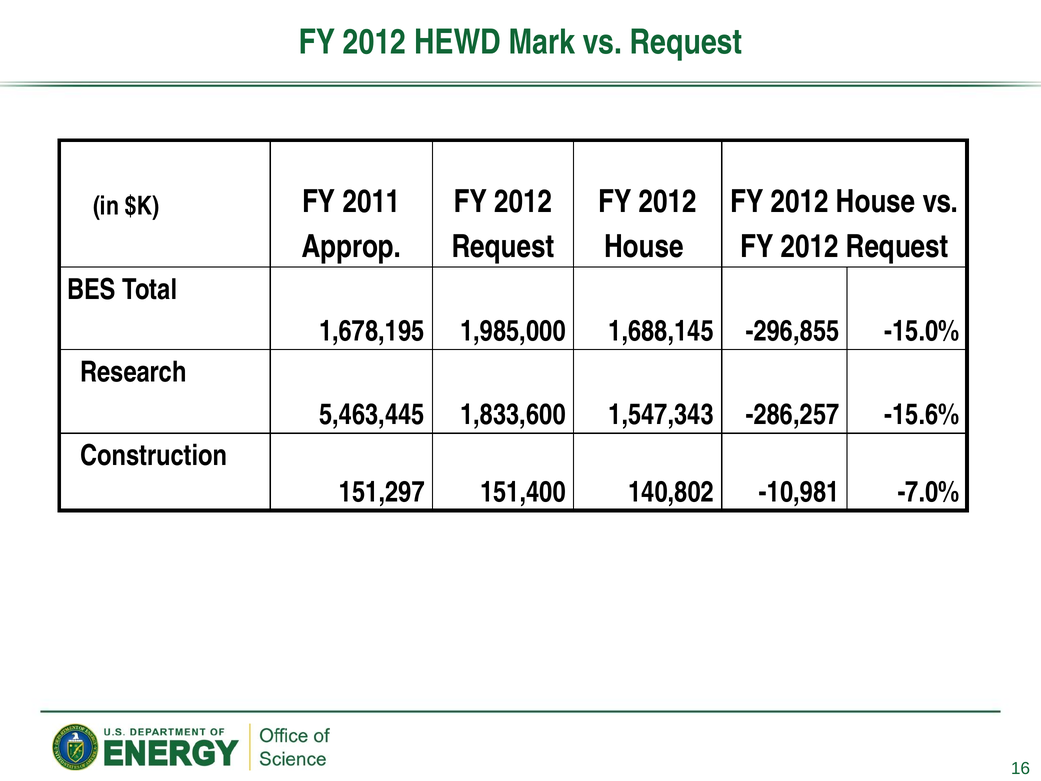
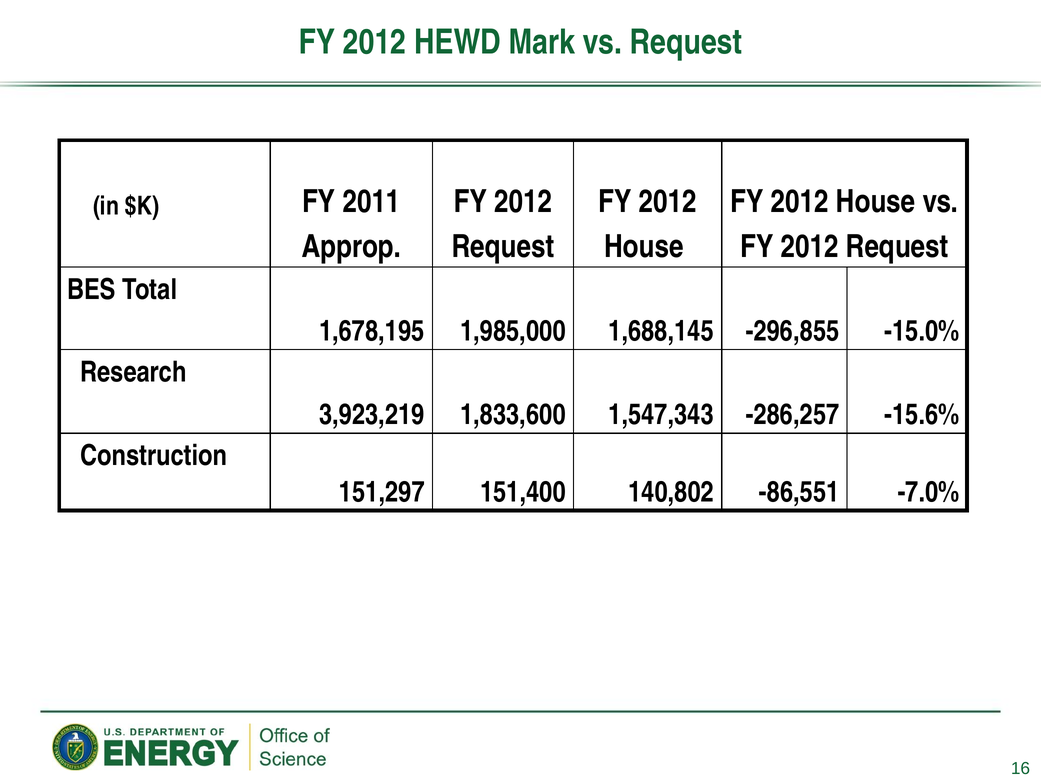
5,463,445: 5,463,445 -> 3,923,219
-10,981: -10,981 -> -86,551
